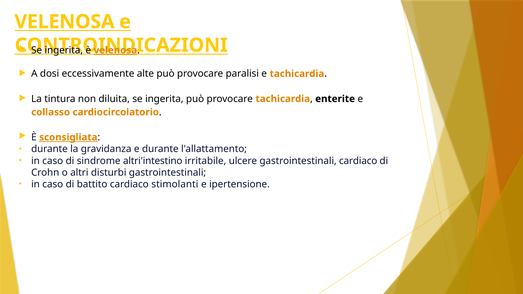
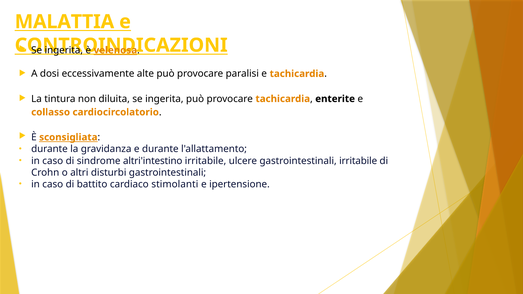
VELENOSA at (64, 22): VELENOSA -> MALATTIA
gastrointestinali cardiaco: cardiaco -> irritabile
